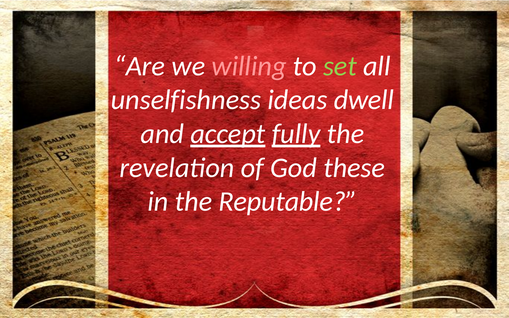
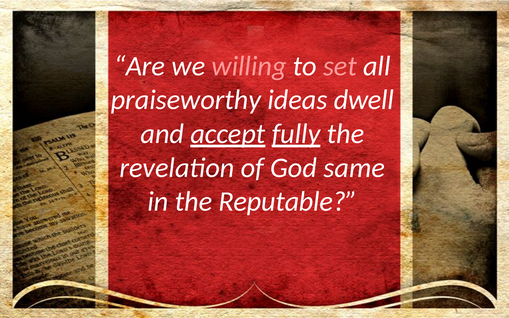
set colour: light green -> pink
unselfishness: unselfishness -> praiseworthy
these: these -> same
